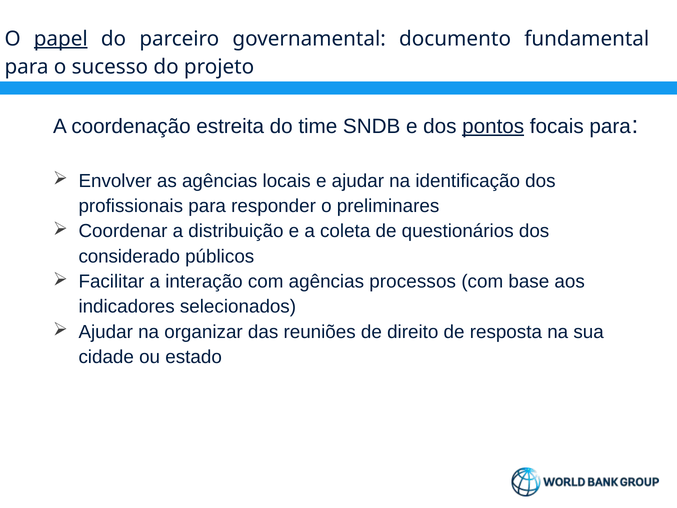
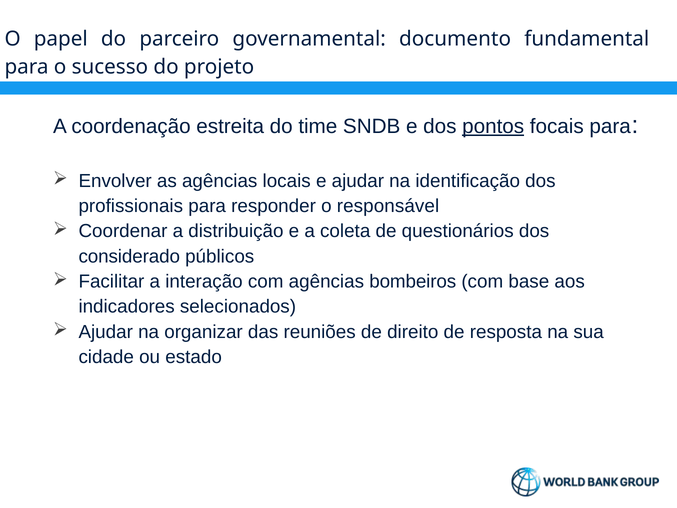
papel underline: present -> none
preliminares: preliminares -> responsável
processos: processos -> bombeiros
